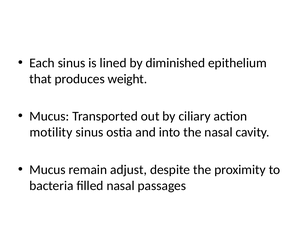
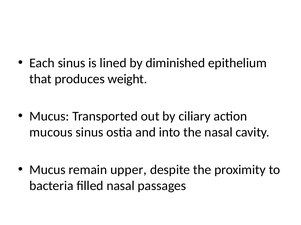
motility: motility -> mucous
adjust: adjust -> upper
